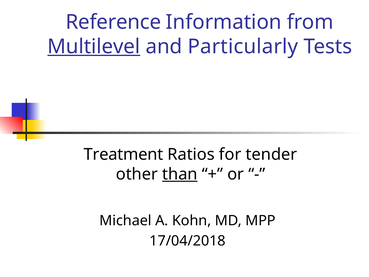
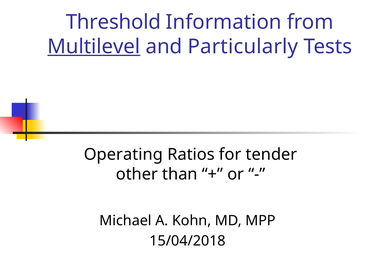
Reference: Reference -> Threshold
Treatment: Treatment -> Operating
than underline: present -> none
17/04/2018: 17/04/2018 -> 15/04/2018
